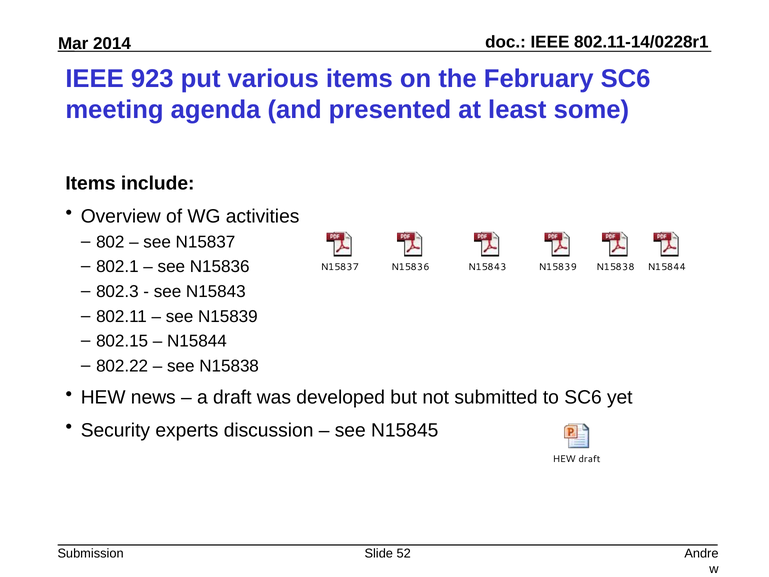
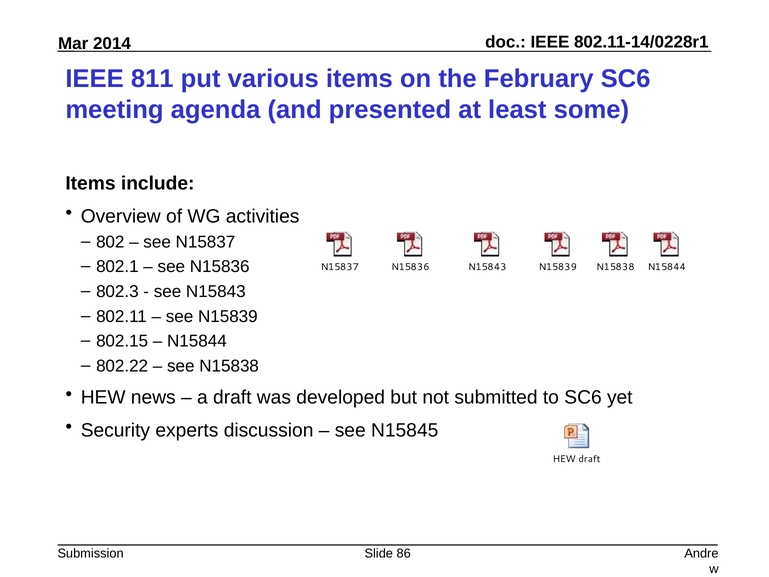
923: 923 -> 811
52: 52 -> 86
